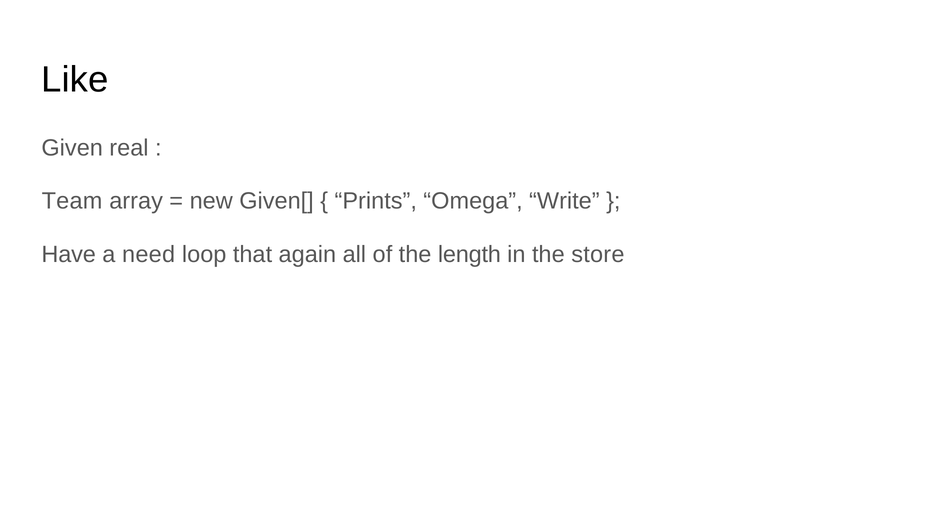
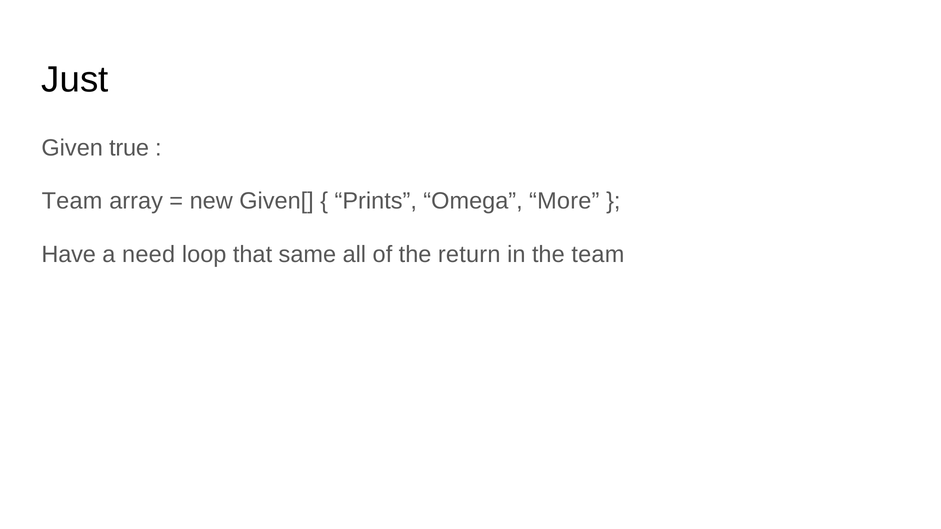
Like: Like -> Just
real: real -> true
Write: Write -> More
again: again -> same
length: length -> return
the store: store -> team
